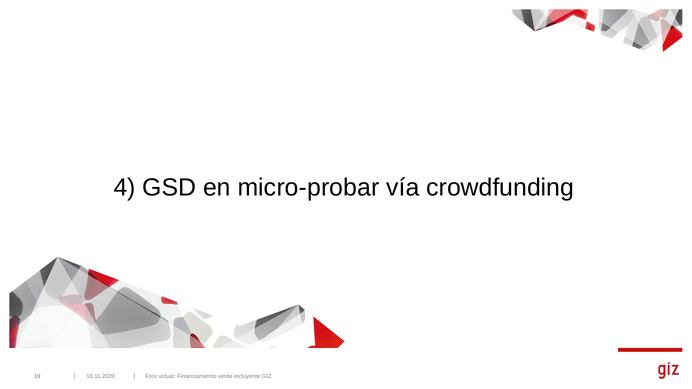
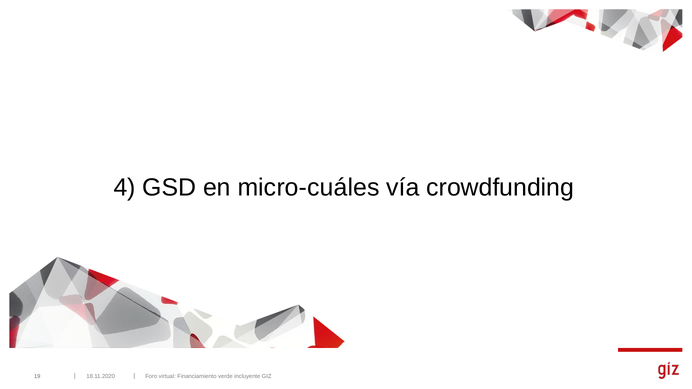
micro-probar: micro-probar -> micro-cuáles
